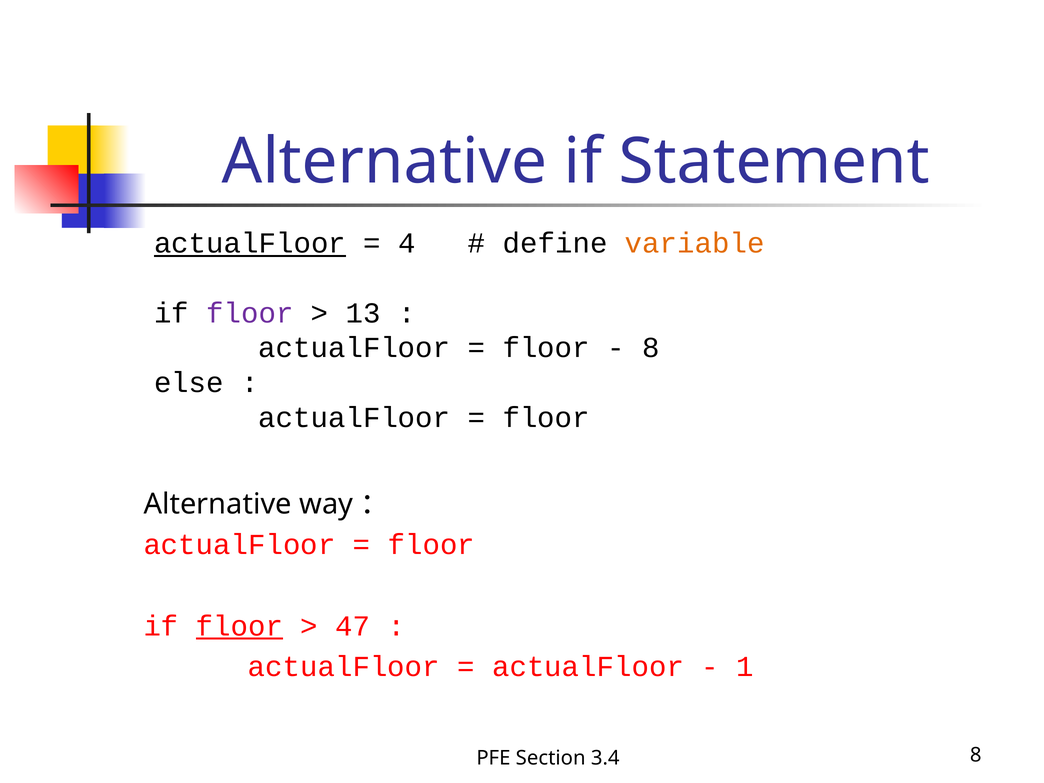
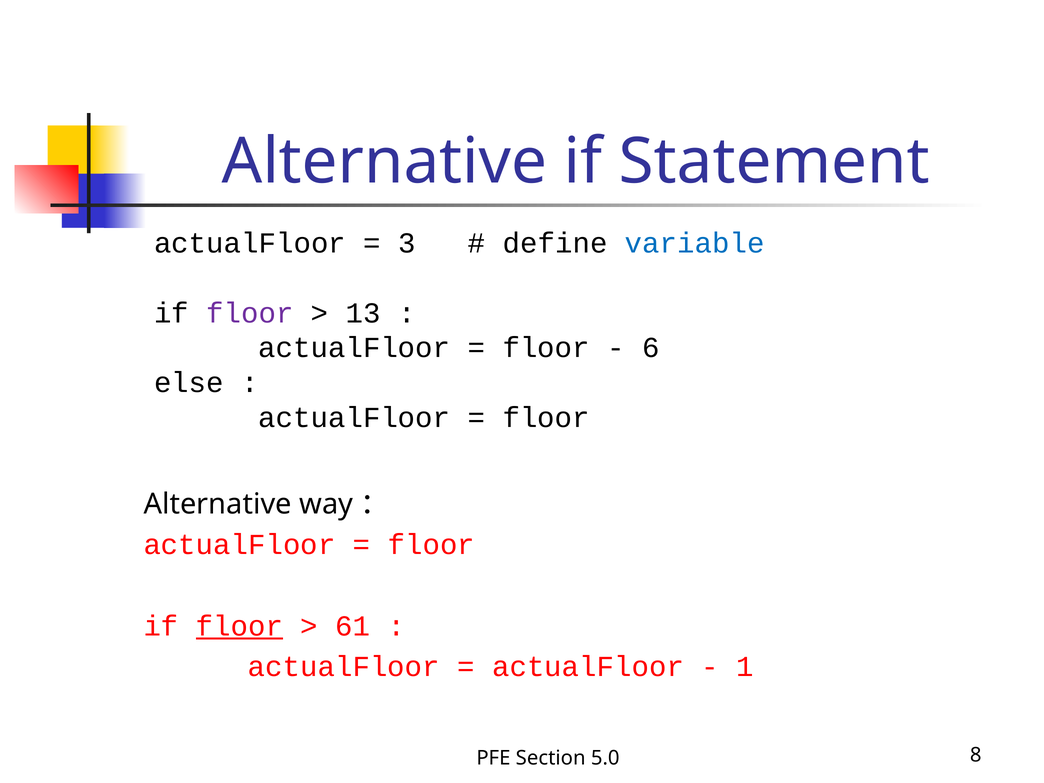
actualFloor at (250, 243) underline: present -> none
4: 4 -> 3
variable colour: orange -> blue
8 at (651, 348): 8 -> 6
47: 47 -> 61
3.4: 3.4 -> 5.0
